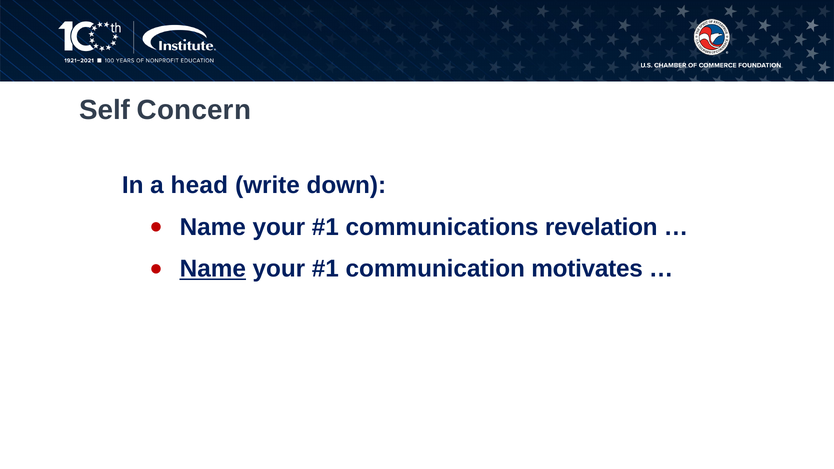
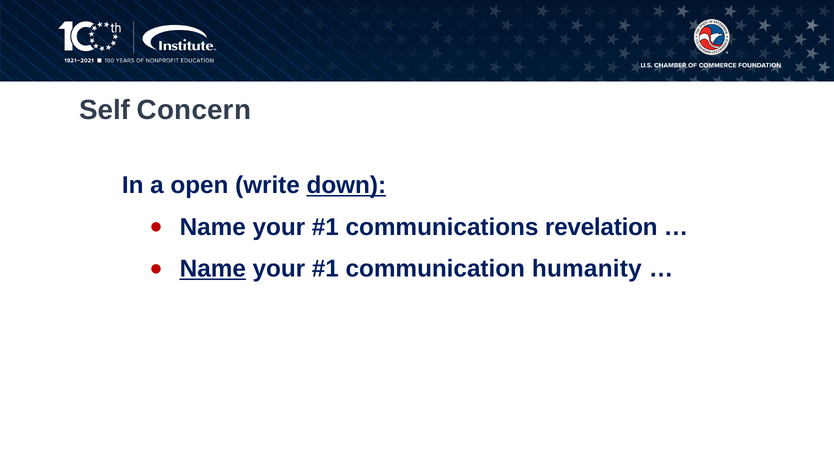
head: head -> open
down underline: none -> present
motivates: motivates -> humanity
